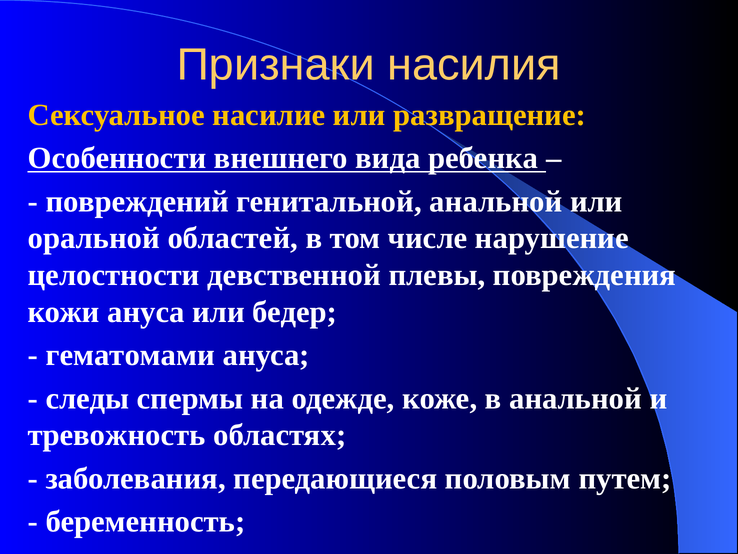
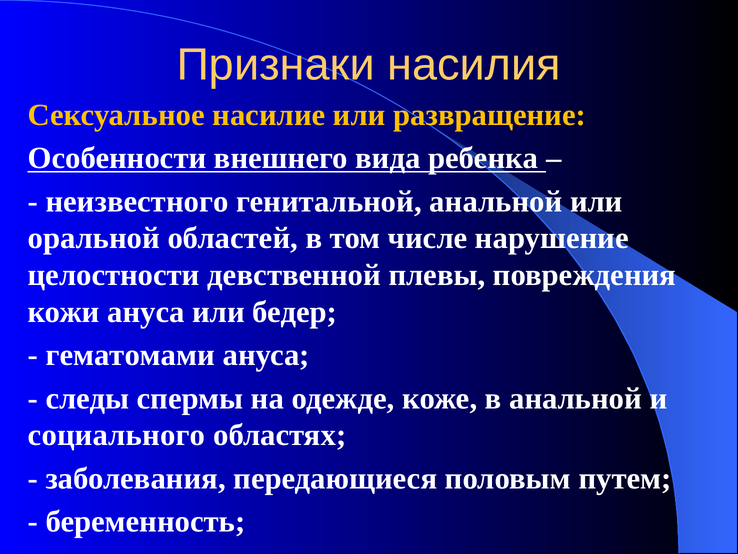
повреждений: повреждений -> неизвестного
тревожность: тревожность -> социального
